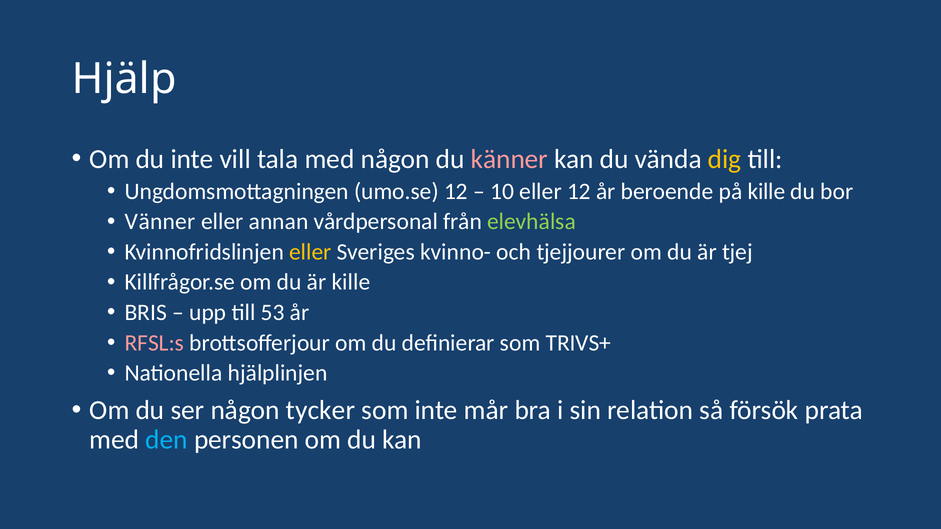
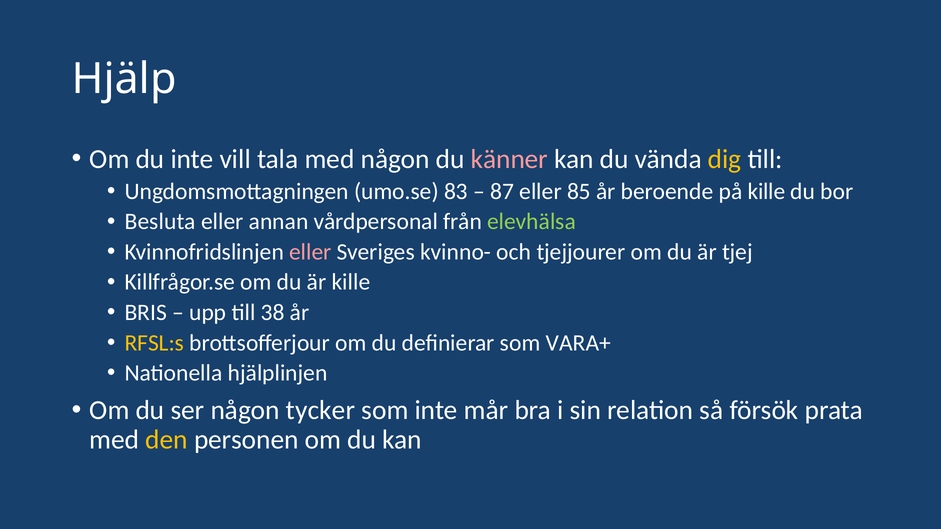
umo.se 12: 12 -> 83
10: 10 -> 87
eller 12: 12 -> 85
Vänner: Vänner -> Besluta
eller at (310, 252) colour: yellow -> pink
53: 53 -> 38
RFSL:s colour: pink -> yellow
TRIVS+: TRIVS+ -> VARA+
den colour: light blue -> yellow
